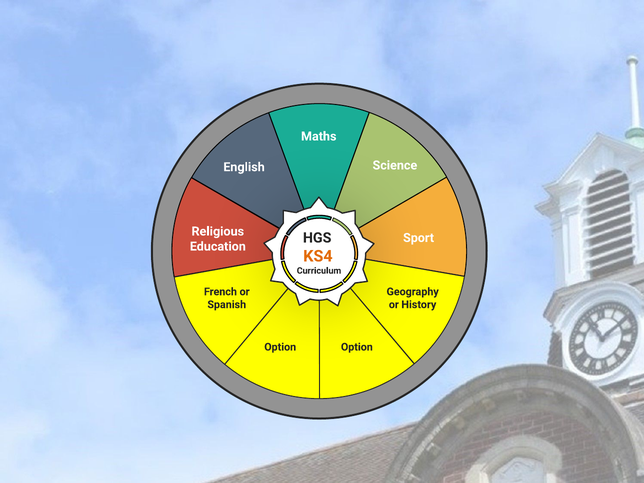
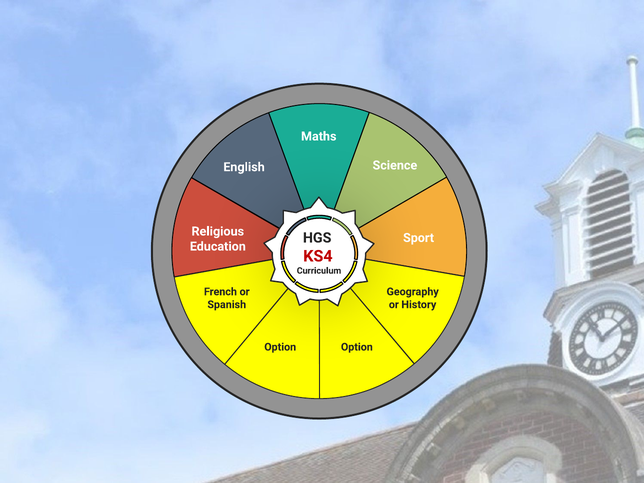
KS4 colour: orange -> red
